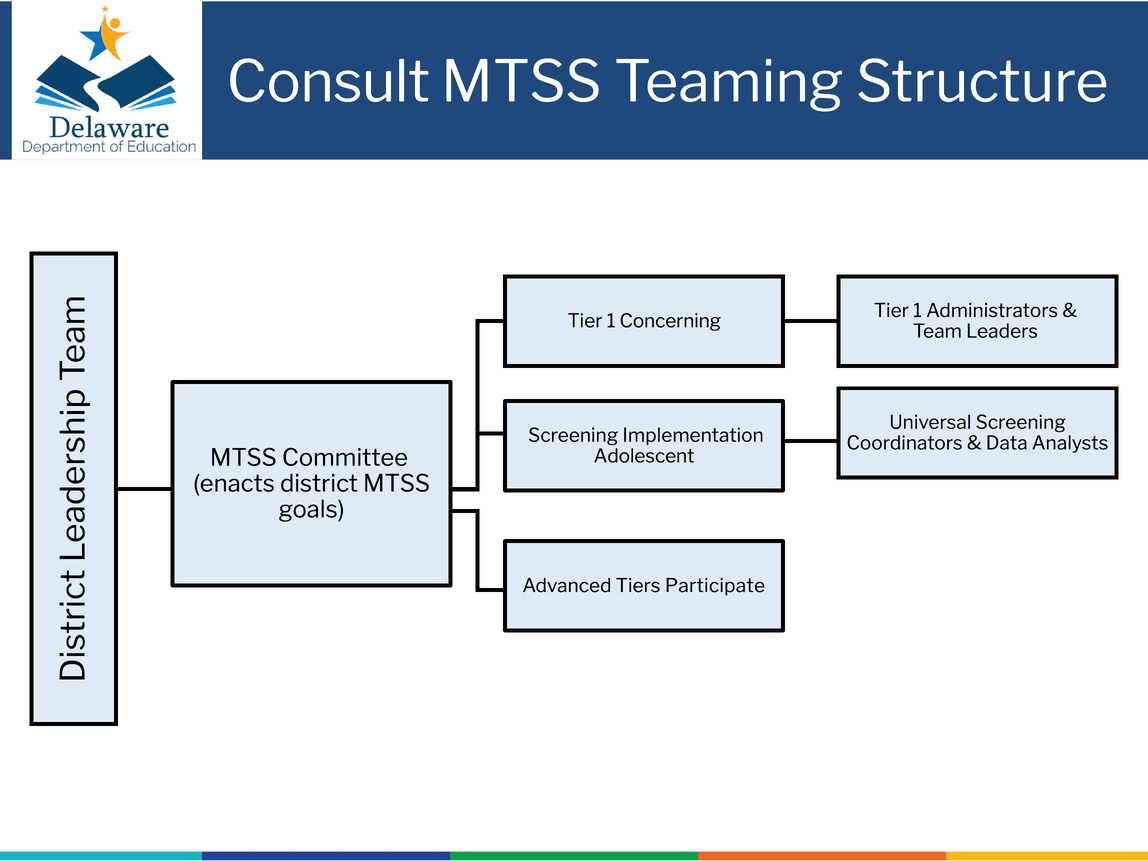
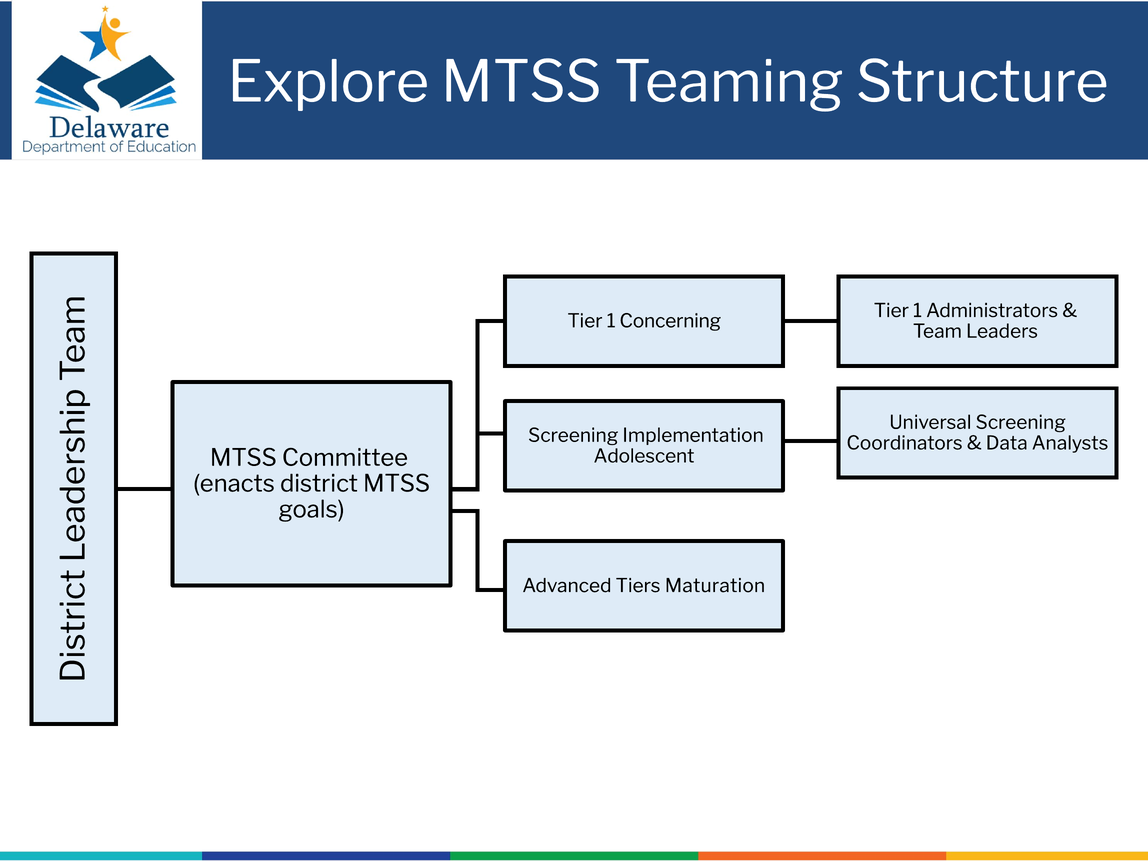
Consult: Consult -> Explore
Participate: Participate -> Maturation
